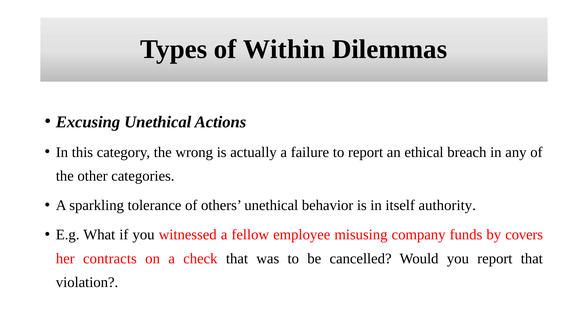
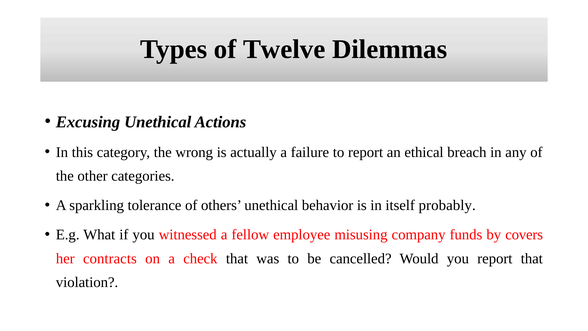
Within: Within -> Twelve
authority: authority -> probably
